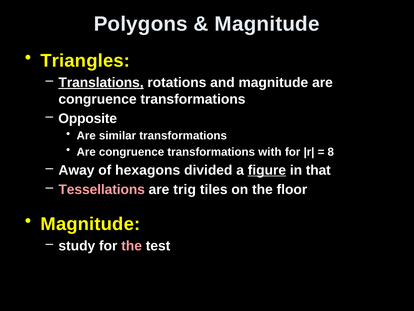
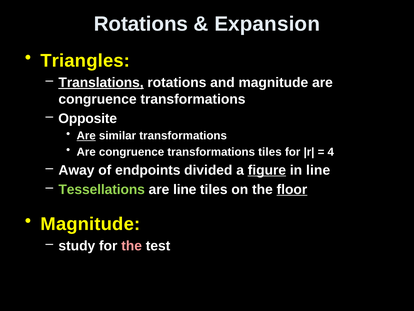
Polygons at (141, 24): Polygons -> Rotations
Magnitude at (267, 24): Magnitude -> Expansion
Are at (86, 136) underline: none -> present
transformations with: with -> tiles
8: 8 -> 4
hexagons: hexagons -> endpoints
in that: that -> line
Tessellations colour: pink -> light green
are trig: trig -> line
floor underline: none -> present
